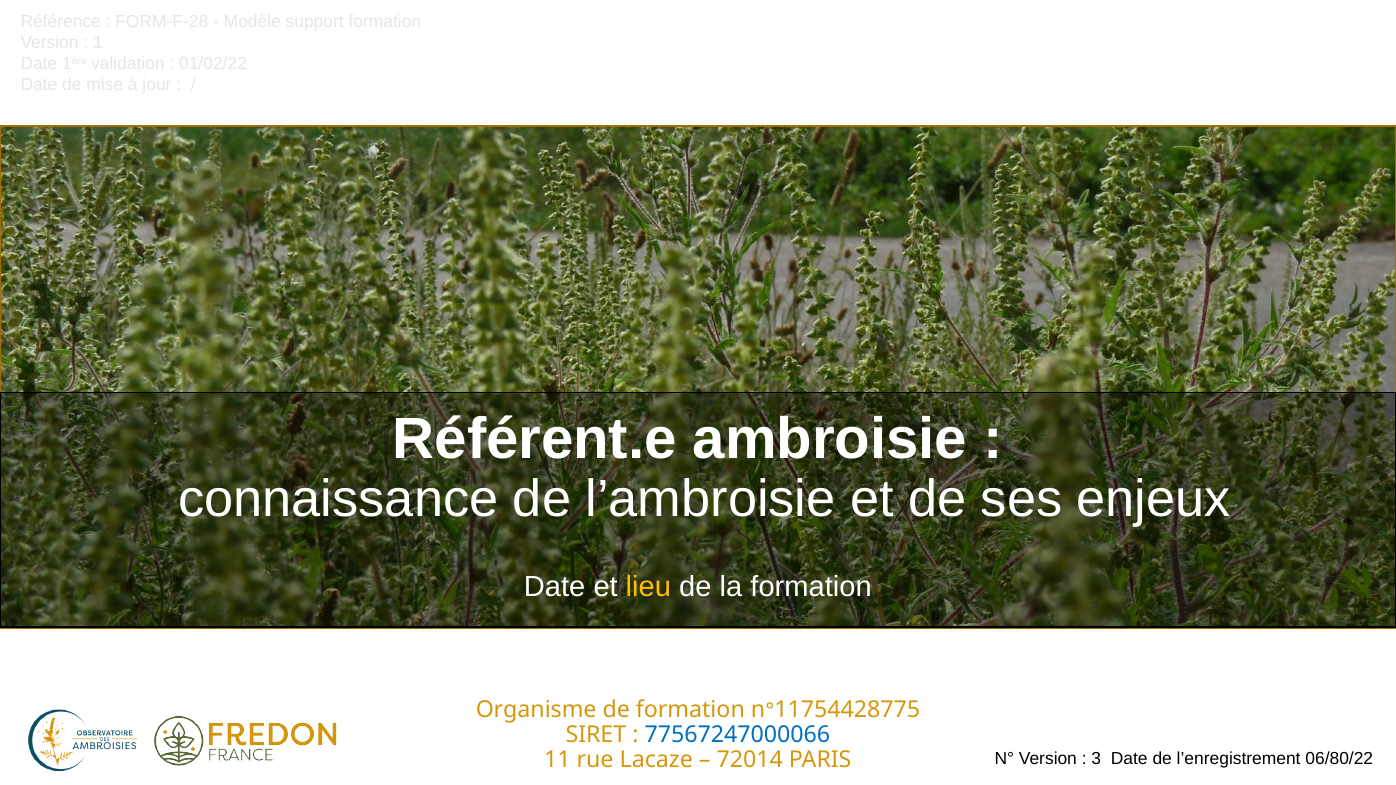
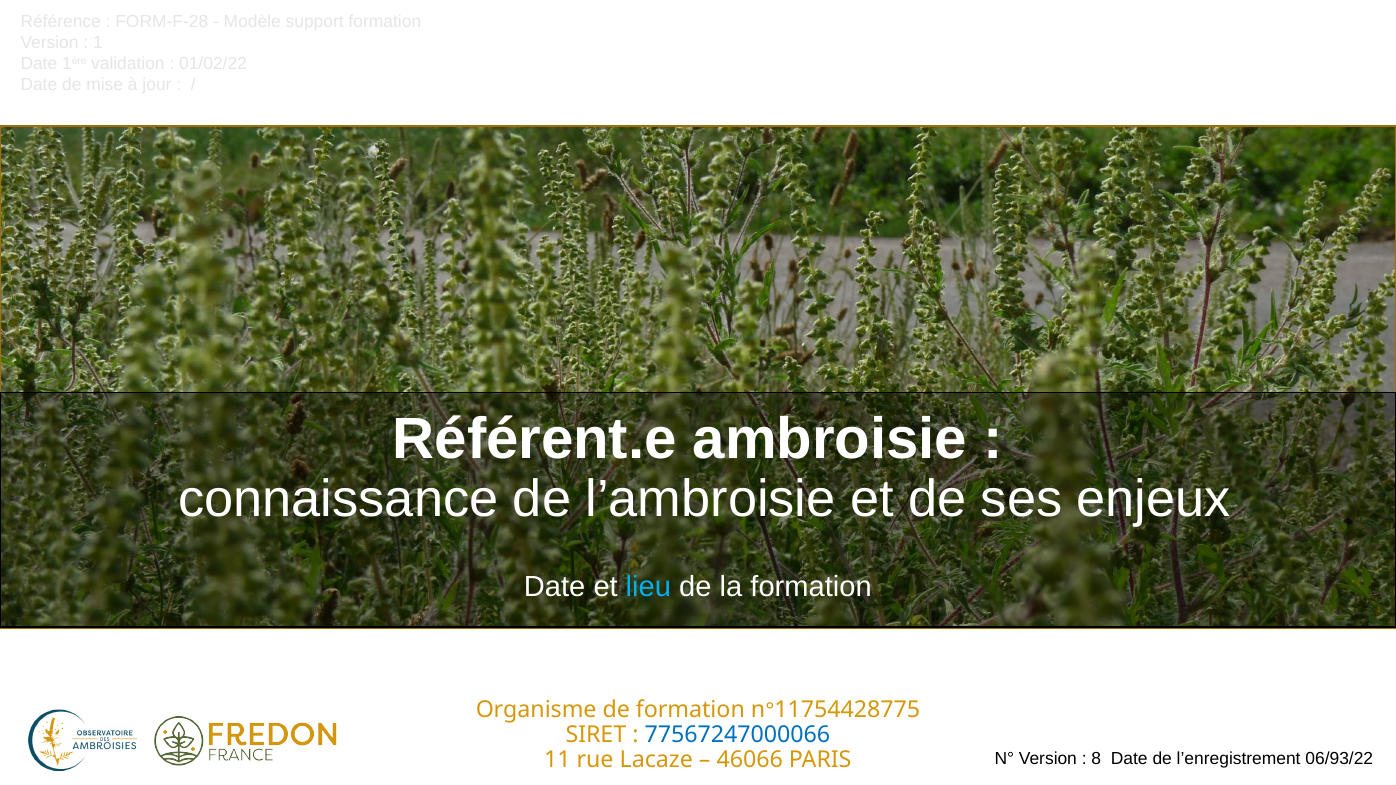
lieu colour: yellow -> light blue
3: 3 -> 8
06/80/22: 06/80/22 -> 06/93/22
72014: 72014 -> 46066
